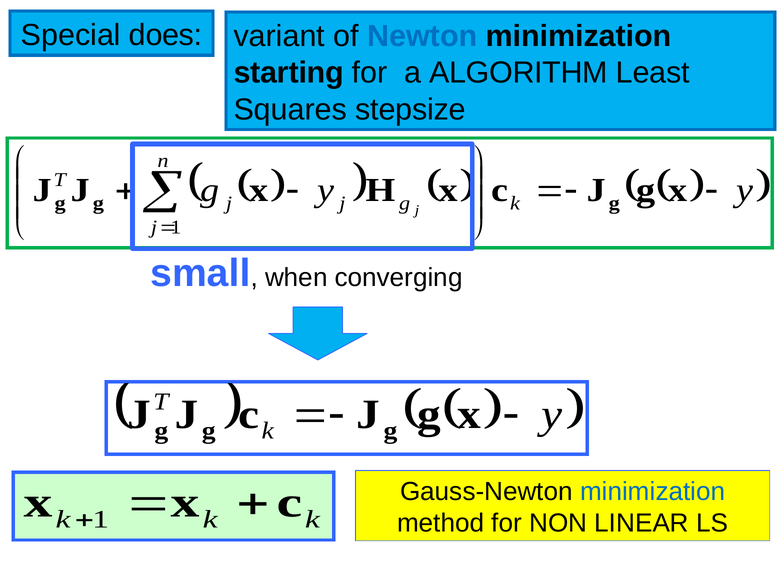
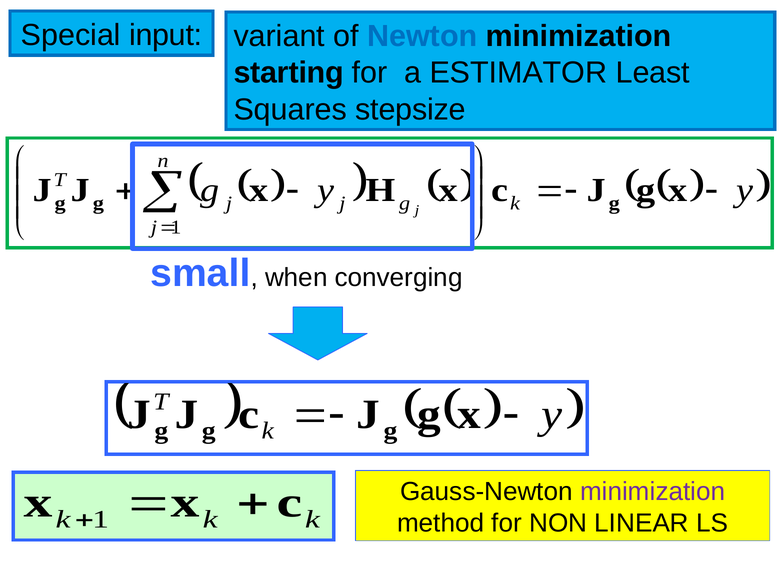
does: does -> input
ALGORITHM: ALGORITHM -> ESTIMATOR
minimization at (653, 492) colour: blue -> purple
